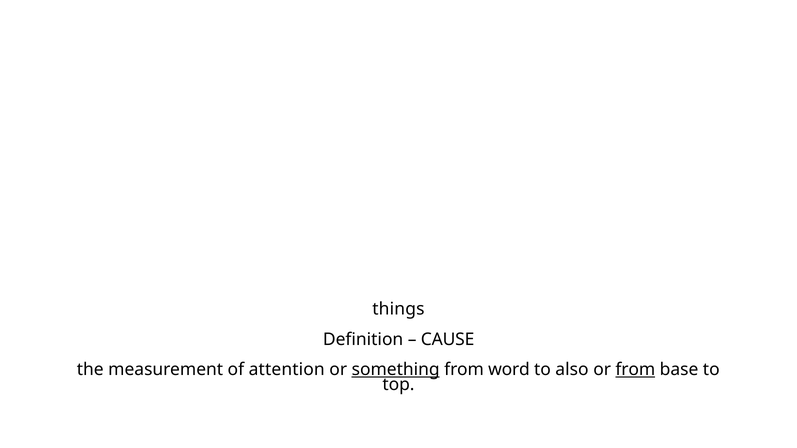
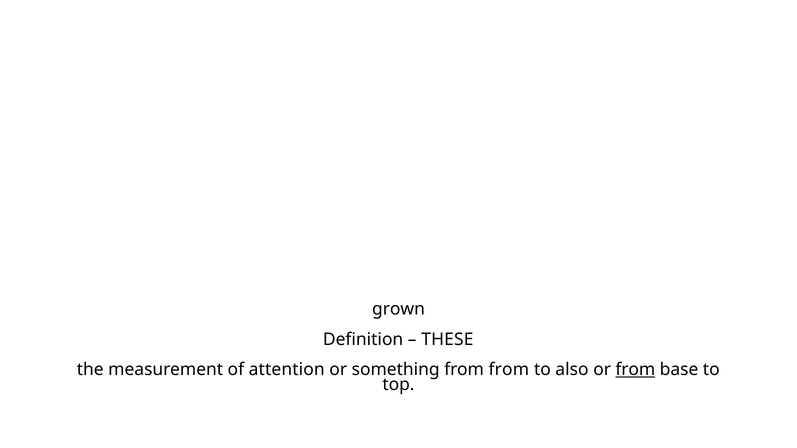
things: things -> grown
CAUSE: CAUSE -> THESE
something underline: present -> none
from word: word -> from
